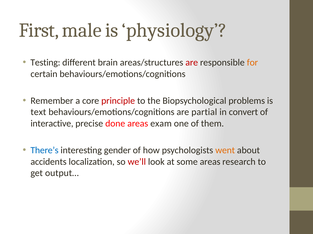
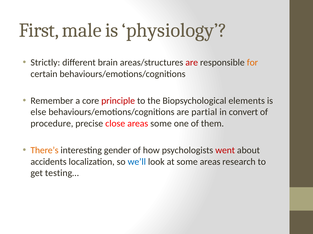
Testing: Testing -> Strictly
problems: problems -> elements
text: text -> else
interactive: interactive -> procedure
done: done -> close
areas exam: exam -> some
There’s colour: blue -> orange
went colour: orange -> red
we’ll colour: red -> blue
output…: output… -> testing…
